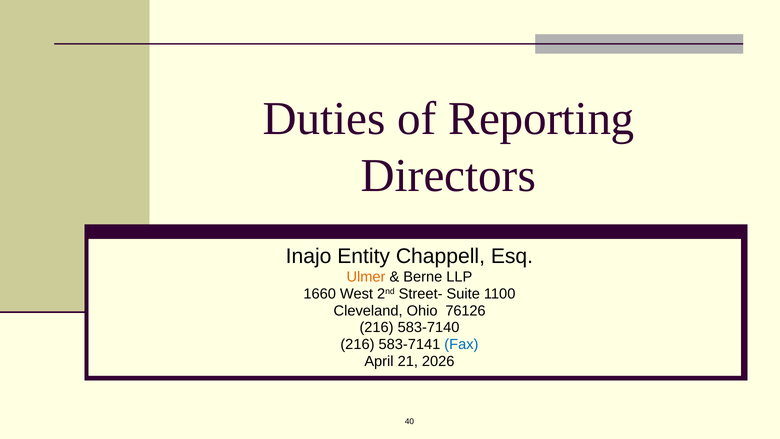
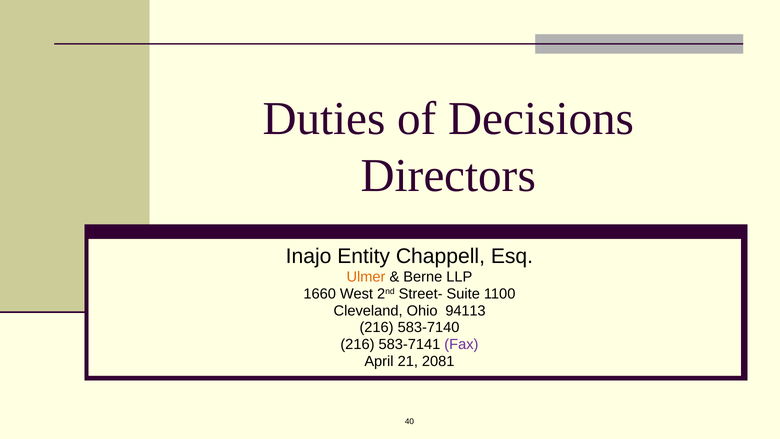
Reporting: Reporting -> Decisions
76126: 76126 -> 94113
Fax colour: blue -> purple
2026: 2026 -> 2081
